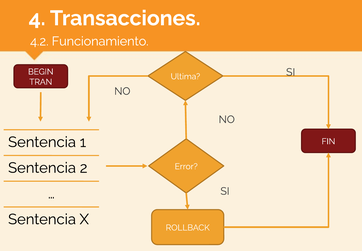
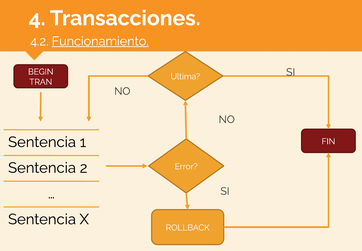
Funcionamiento underline: none -> present
